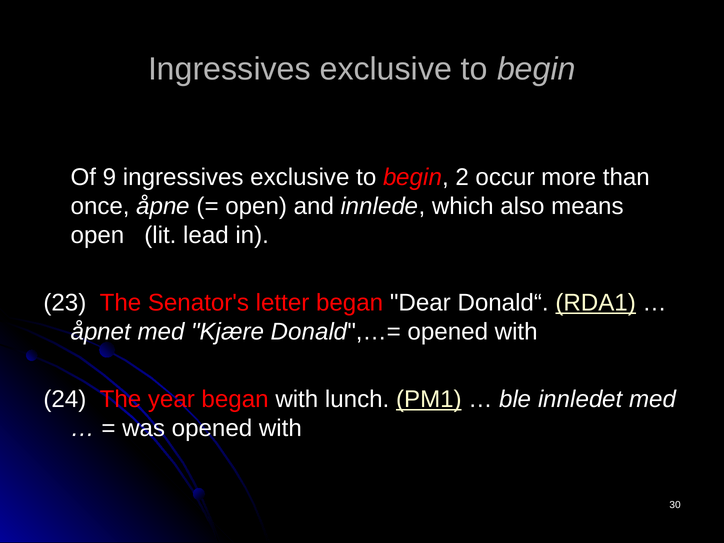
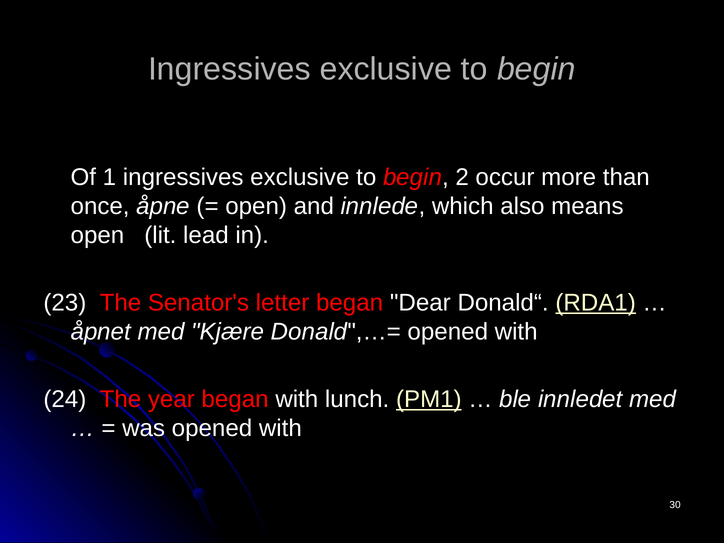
9: 9 -> 1
